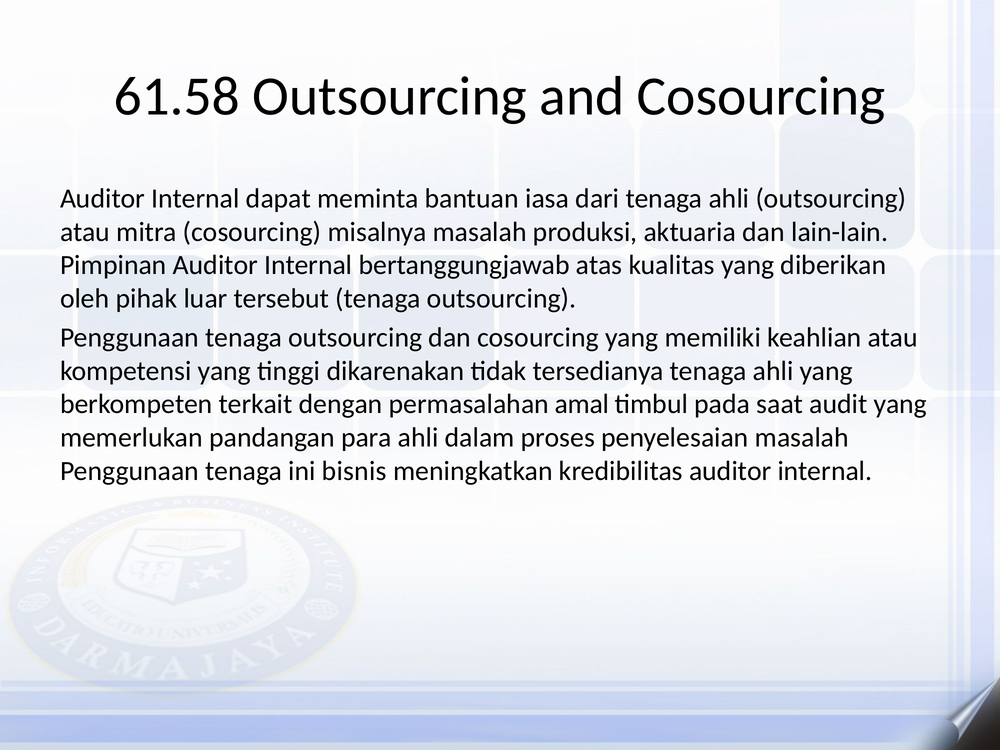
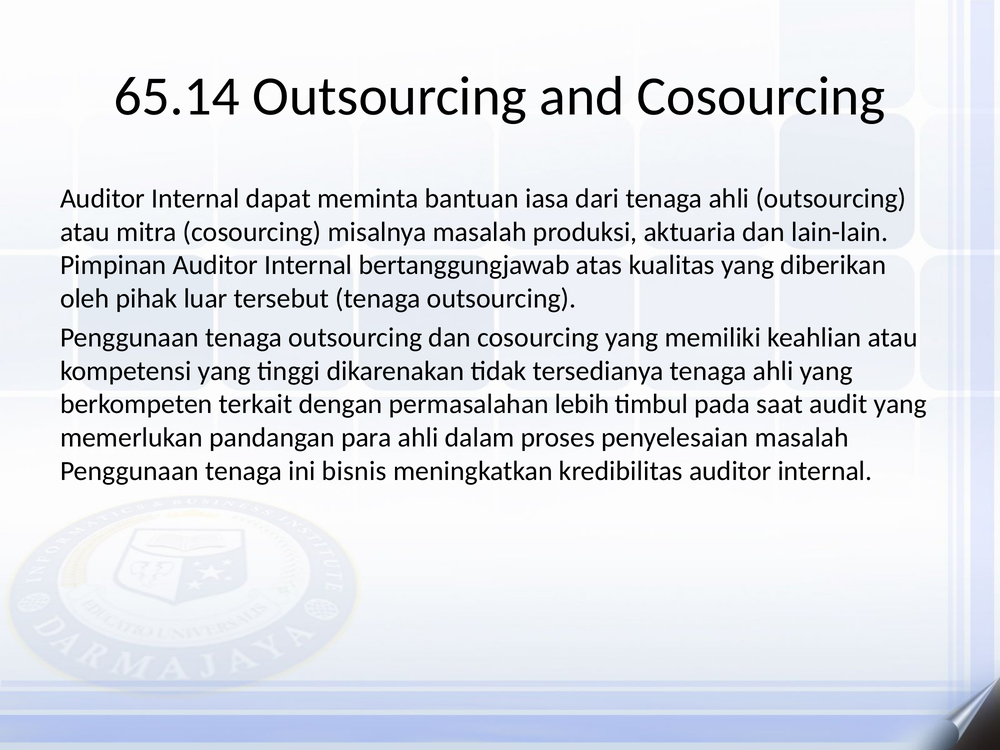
61.58: 61.58 -> 65.14
amal: amal -> lebih
